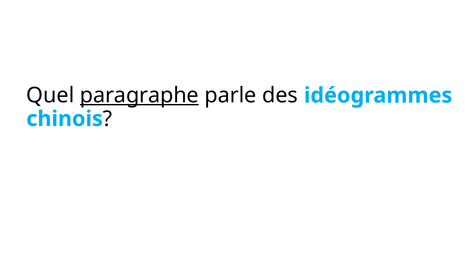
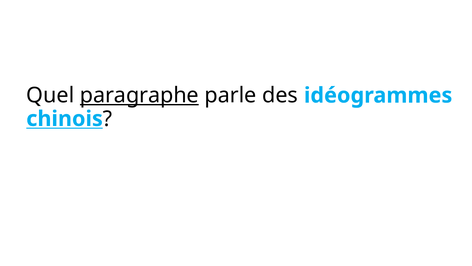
chinois underline: none -> present
